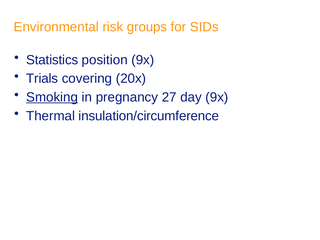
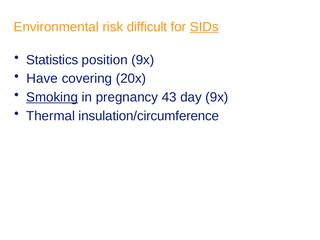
groups: groups -> difficult
SIDs underline: none -> present
Trials: Trials -> Have
27: 27 -> 43
